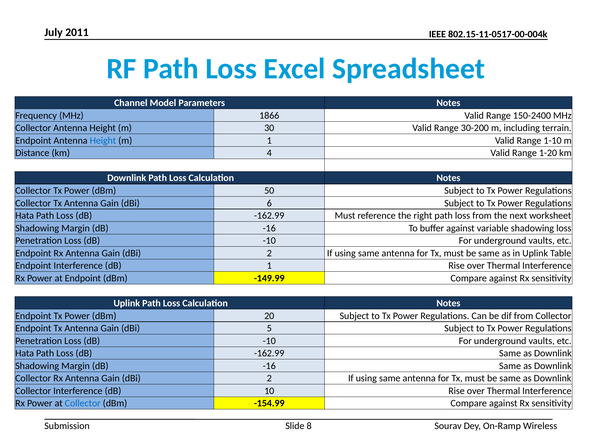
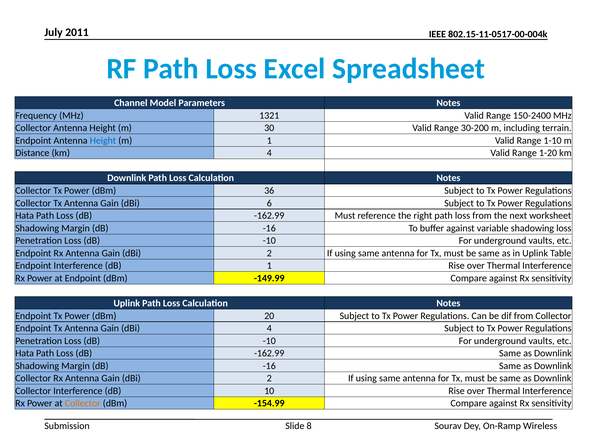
1866: 1866 -> 1321
50: 50 -> 36
dBi 5: 5 -> 4
Collector at (83, 403) colour: blue -> orange
